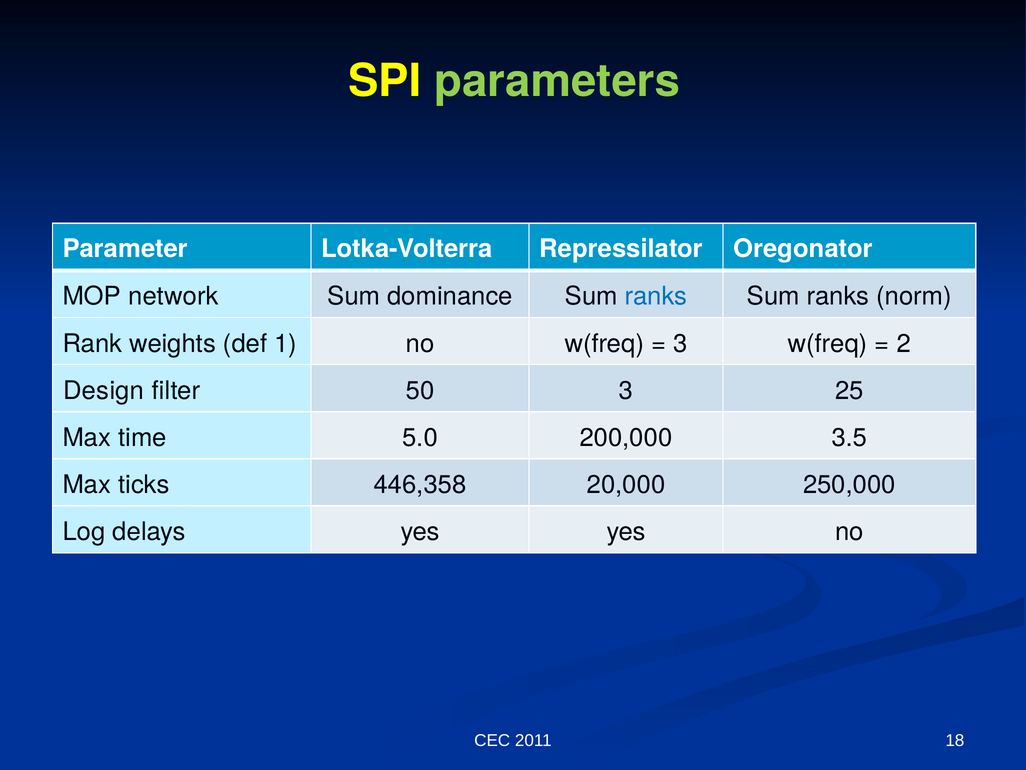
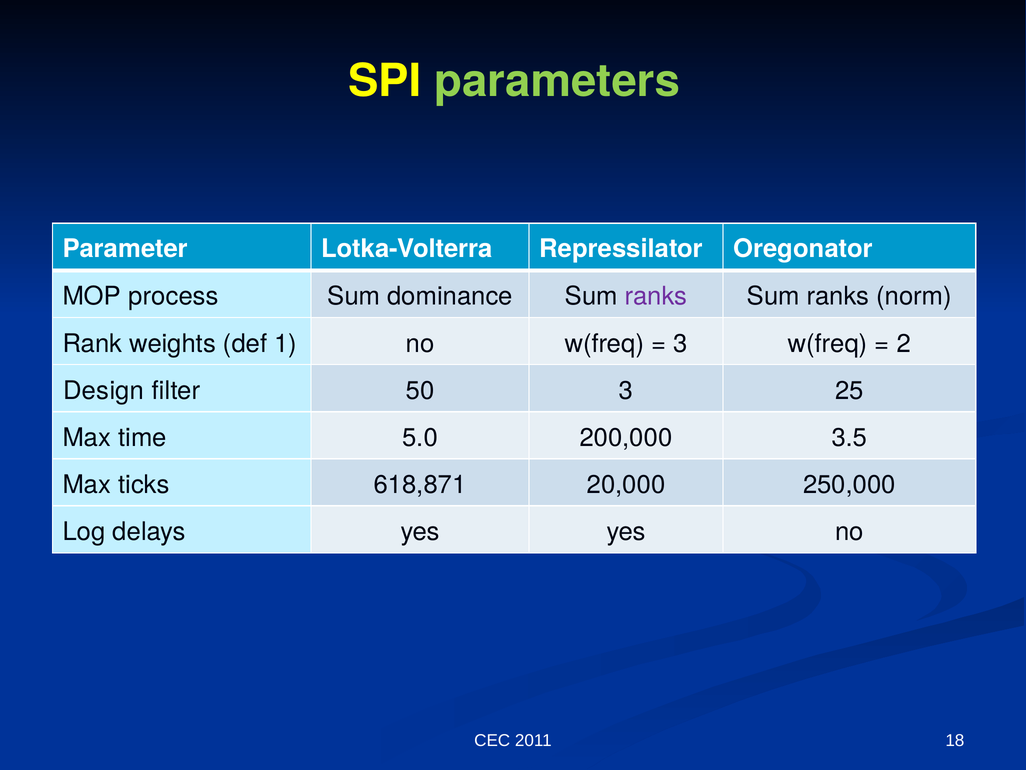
network: network -> process
ranks at (656, 296) colour: blue -> purple
446,358: 446,358 -> 618,871
